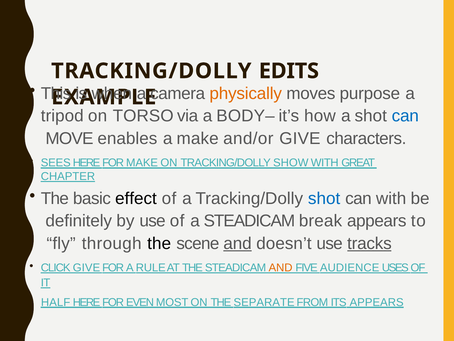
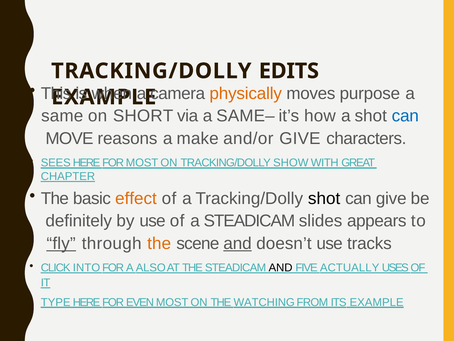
tripod: tripod -> same
TORSO: TORSO -> SHORT
BODY–: BODY– -> SAME–
enables: enables -> reasons
FOR MAKE: MAKE -> MOST
effect colour: black -> orange
shot at (324, 198) colour: blue -> black
can with: with -> give
break: break -> slides
fly underline: none -> present
the at (159, 243) colour: black -> orange
tracks underline: present -> none
CLICK GIVE: GIVE -> INTO
RULE: RULE -> ALSO
AND at (281, 267) colour: orange -> black
AUDIENCE: AUDIENCE -> ACTUALLY
HALF: HALF -> TYPE
SEPARATE: SEPARATE -> WATCHING
ITS APPEARS: APPEARS -> EXAMPLE
